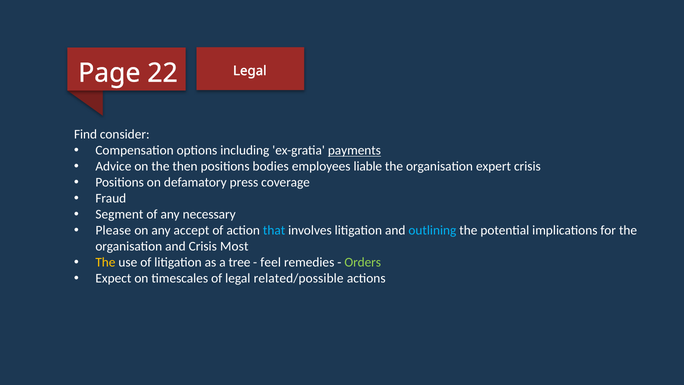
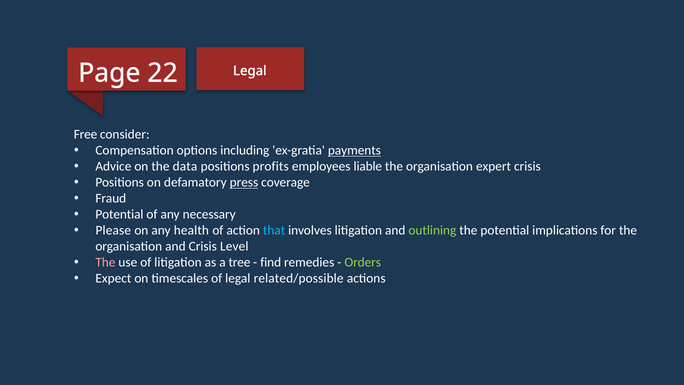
Find: Find -> Free
then: then -> data
bodies: bodies -> profits
press underline: none -> present
Segment at (119, 214): Segment -> Potential
accept: accept -> health
outlining colour: light blue -> light green
Most: Most -> Level
The at (105, 262) colour: yellow -> pink
feel: feel -> find
